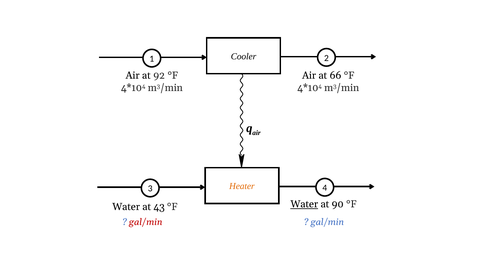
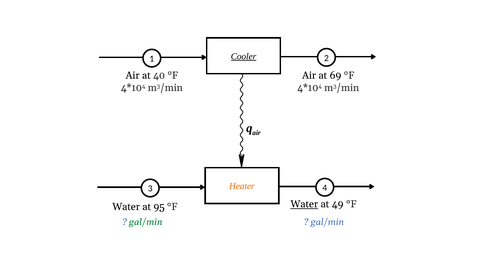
Cooler underline: none -> present
92: 92 -> 40
66: 66 -> 69
43: 43 -> 95
90: 90 -> 49
gal/min at (146, 222) colour: red -> green
